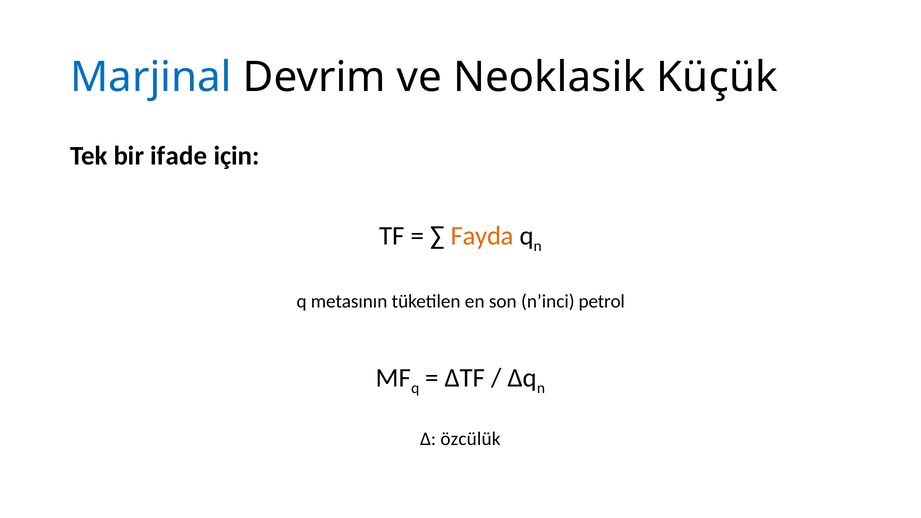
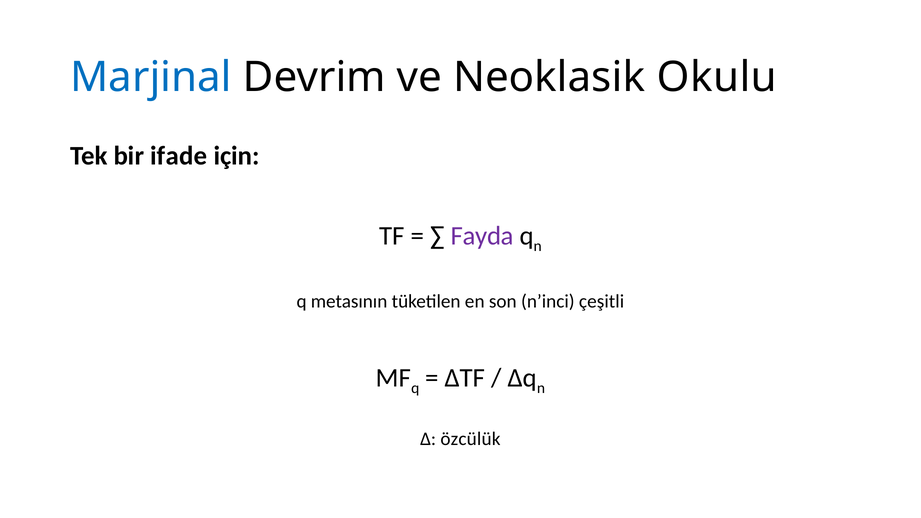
Küçük: Küçük -> Okulu
Fayda colour: orange -> purple
petrol: petrol -> çeşitli
